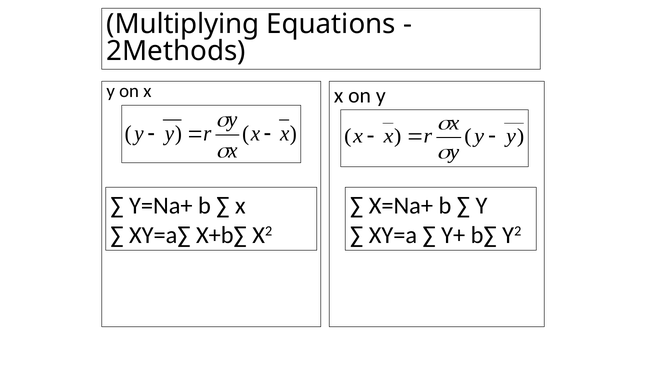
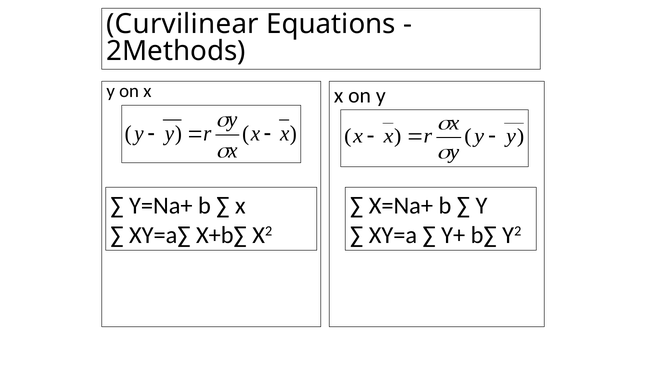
Multiplying: Multiplying -> Curvilinear
